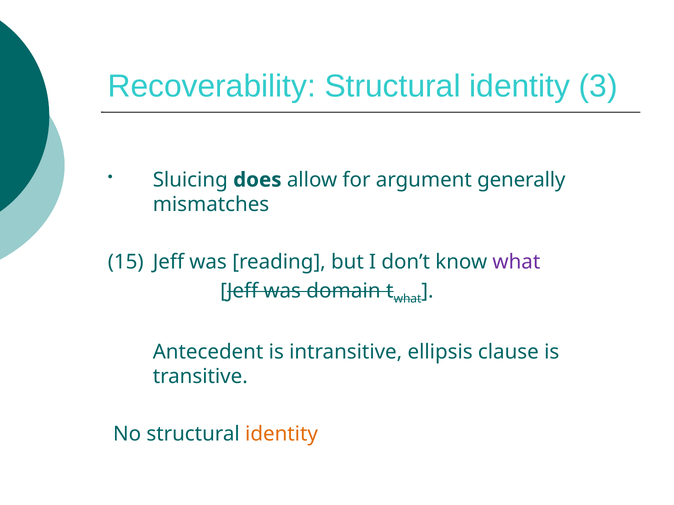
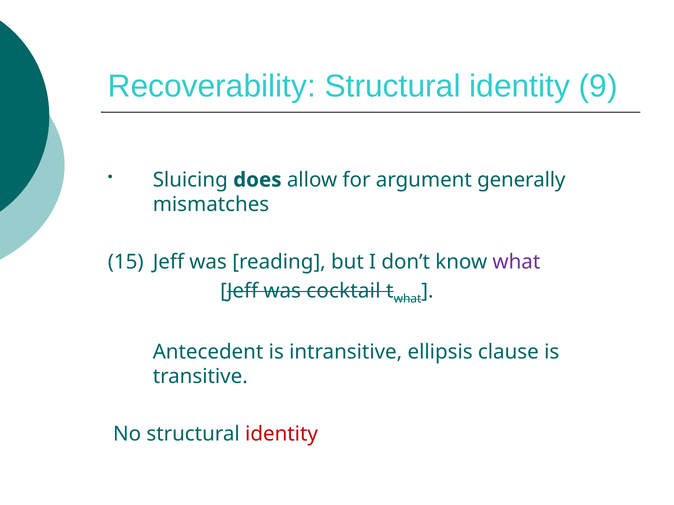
3: 3 -> 9
domain: domain -> cocktail
identity at (282, 435) colour: orange -> red
